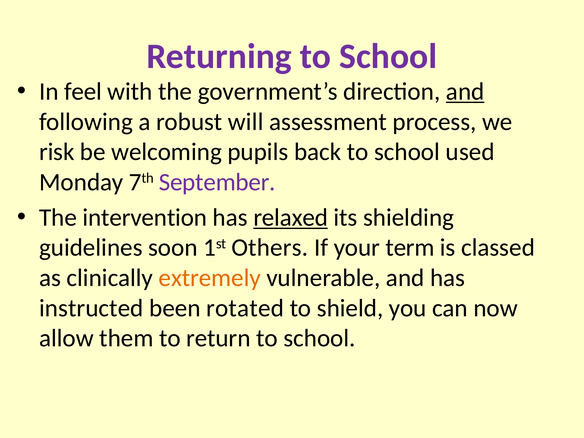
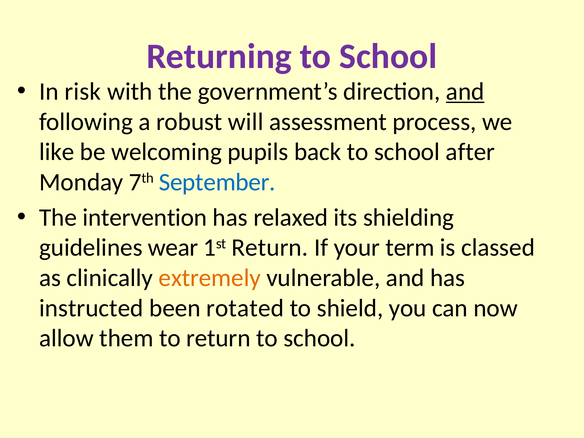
feel: feel -> risk
risk: risk -> like
used: used -> after
September colour: purple -> blue
relaxed underline: present -> none
soon: soon -> wear
1st Others: Others -> Return
